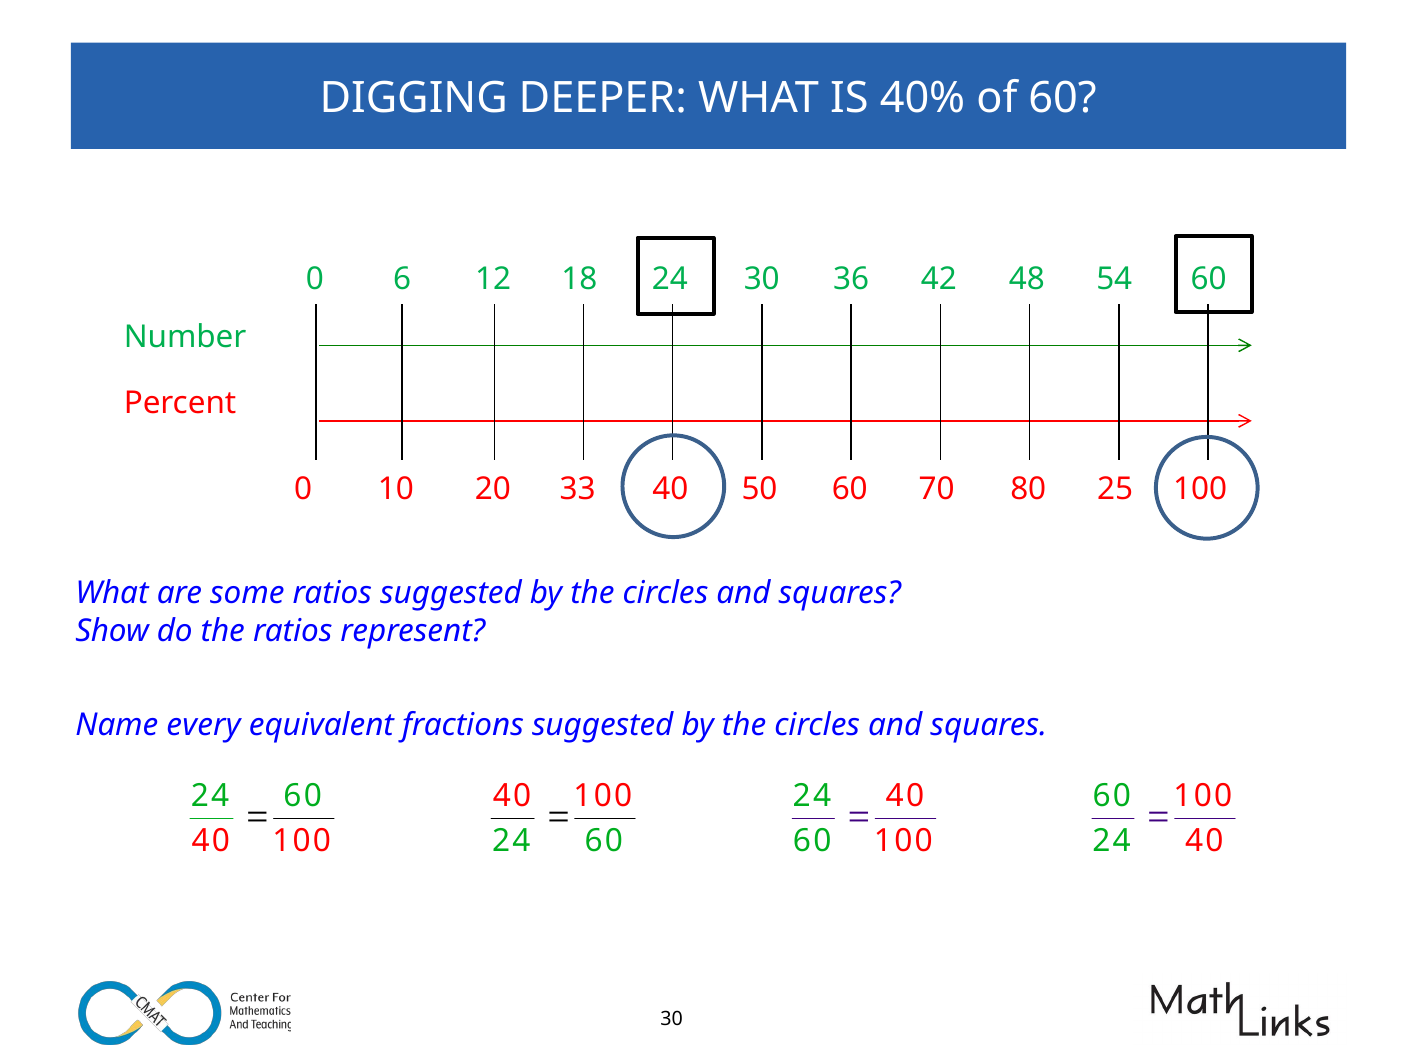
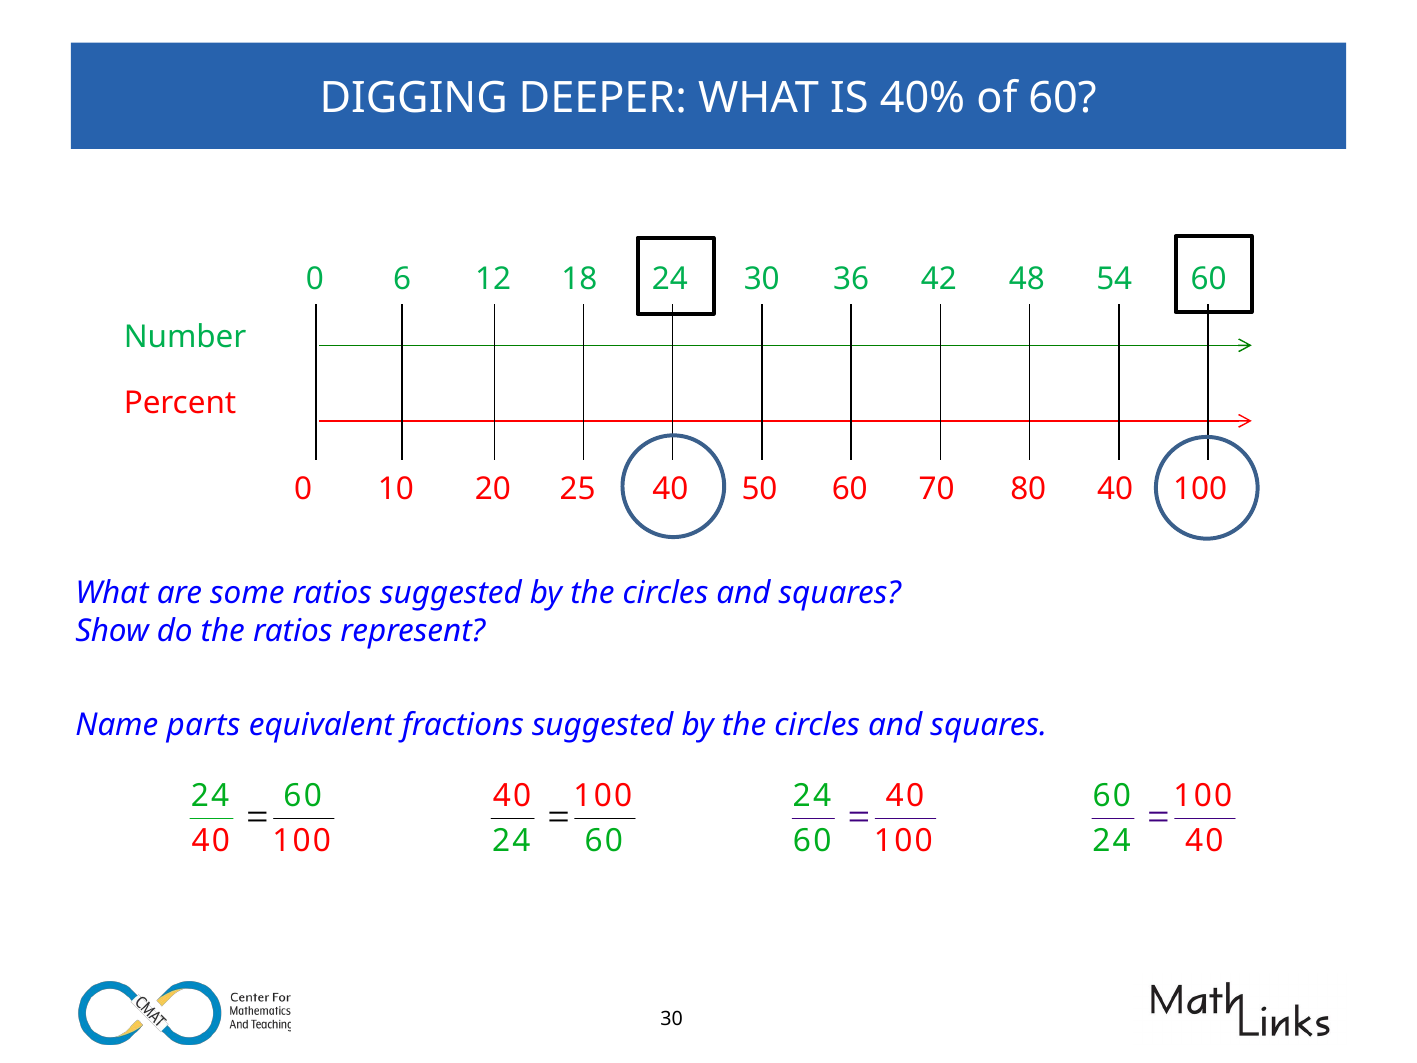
33: 33 -> 25
80 25: 25 -> 40
every: every -> parts
